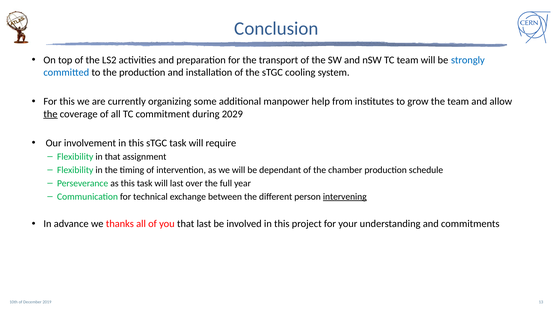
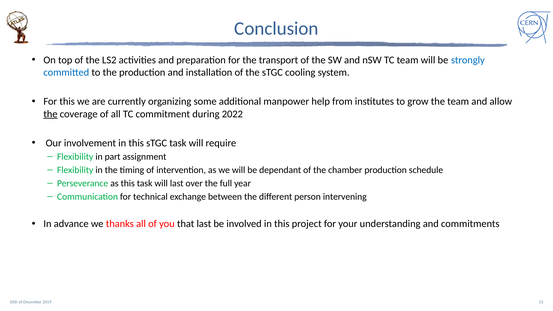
2029: 2029 -> 2022
in that: that -> part
intervening underline: present -> none
